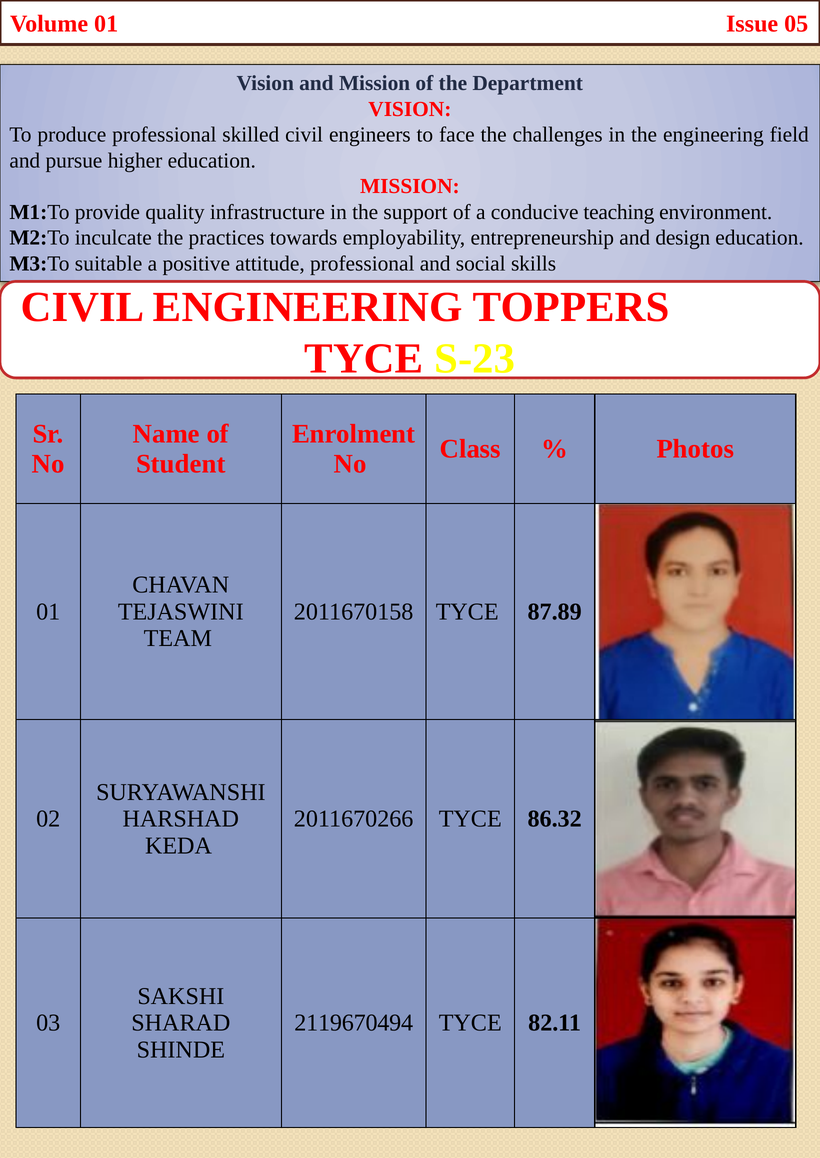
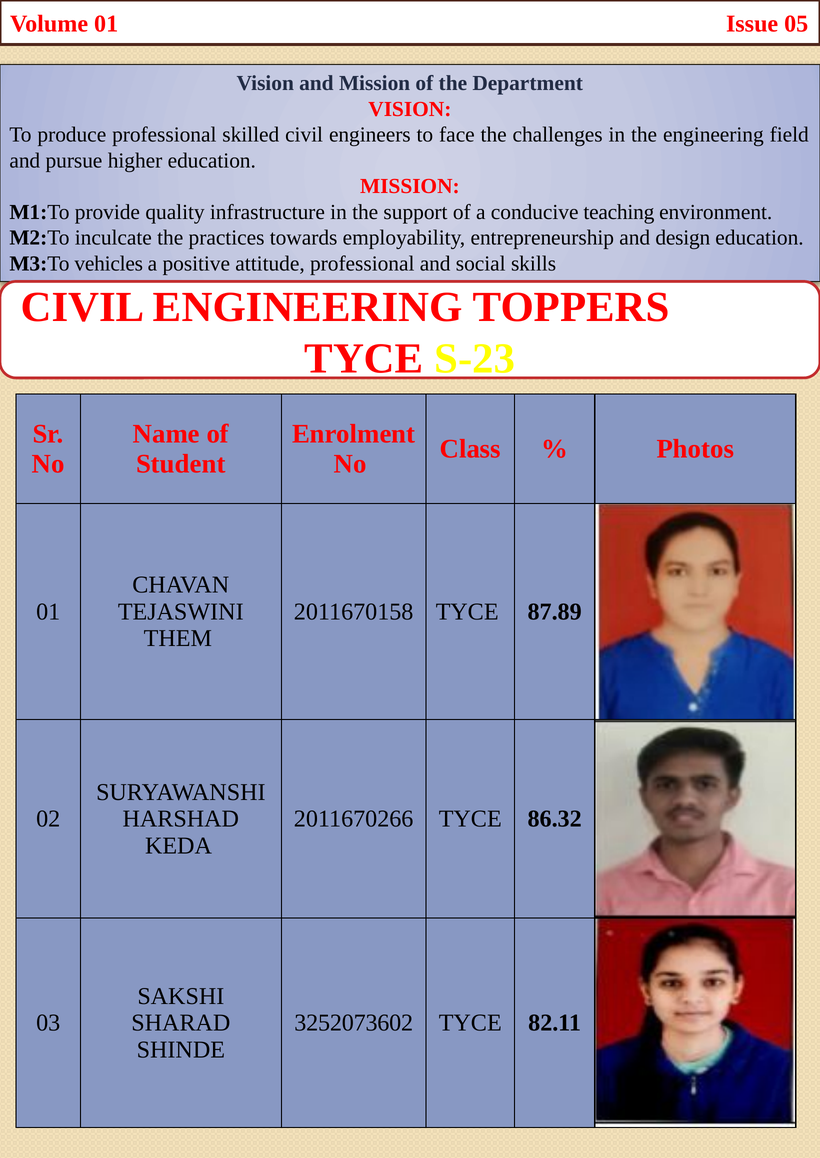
suitable: suitable -> vehicles
TEAM: TEAM -> THEM
2119670494: 2119670494 -> 3252073602
